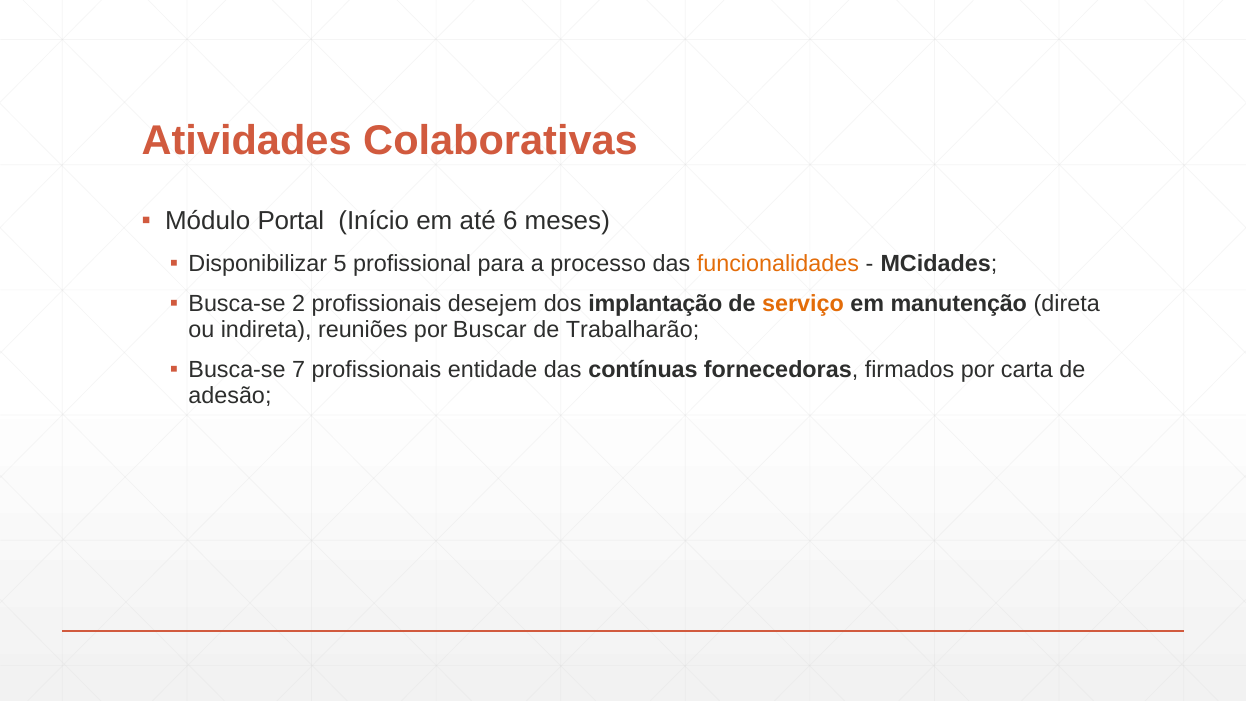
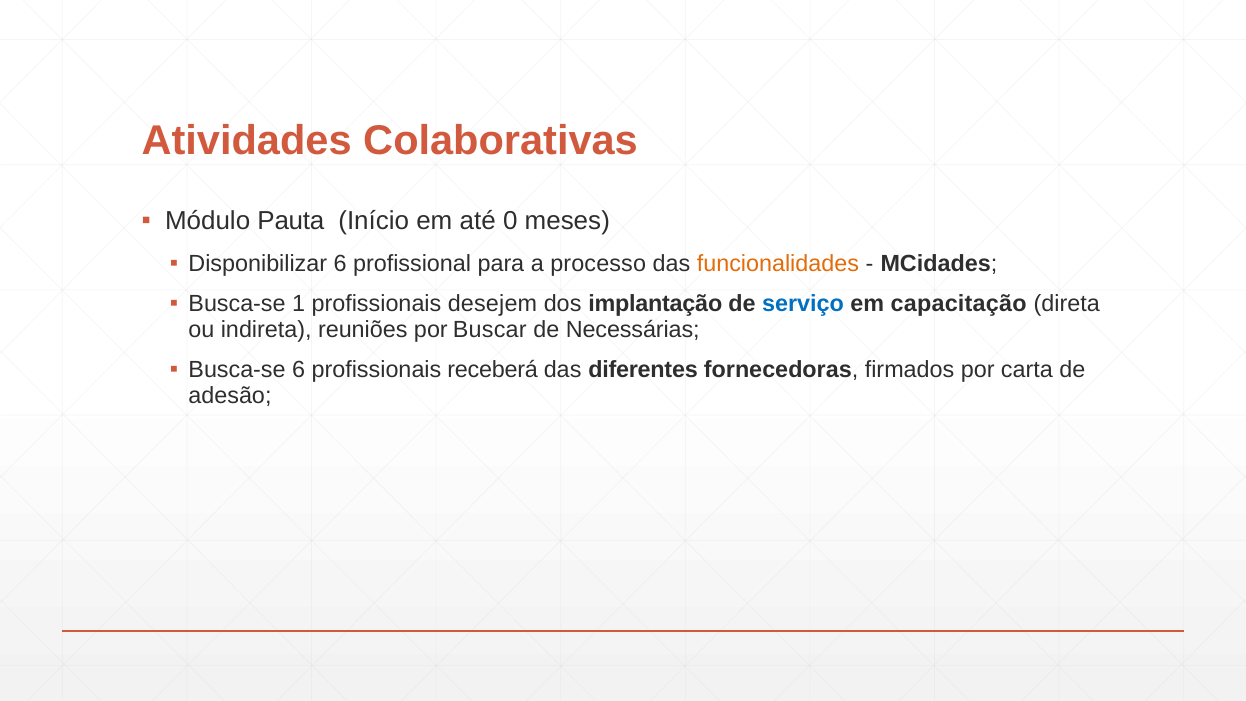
Portal: Portal -> Pauta
6: 6 -> 0
Disponibilizar 5: 5 -> 6
2: 2 -> 1
serviço colour: orange -> blue
manutenção: manutenção -> capacitação
Trabalharão: Trabalharão -> Necessárias
Busca-se 7: 7 -> 6
entidade: entidade -> receberá
contínuas: contínuas -> diferentes
